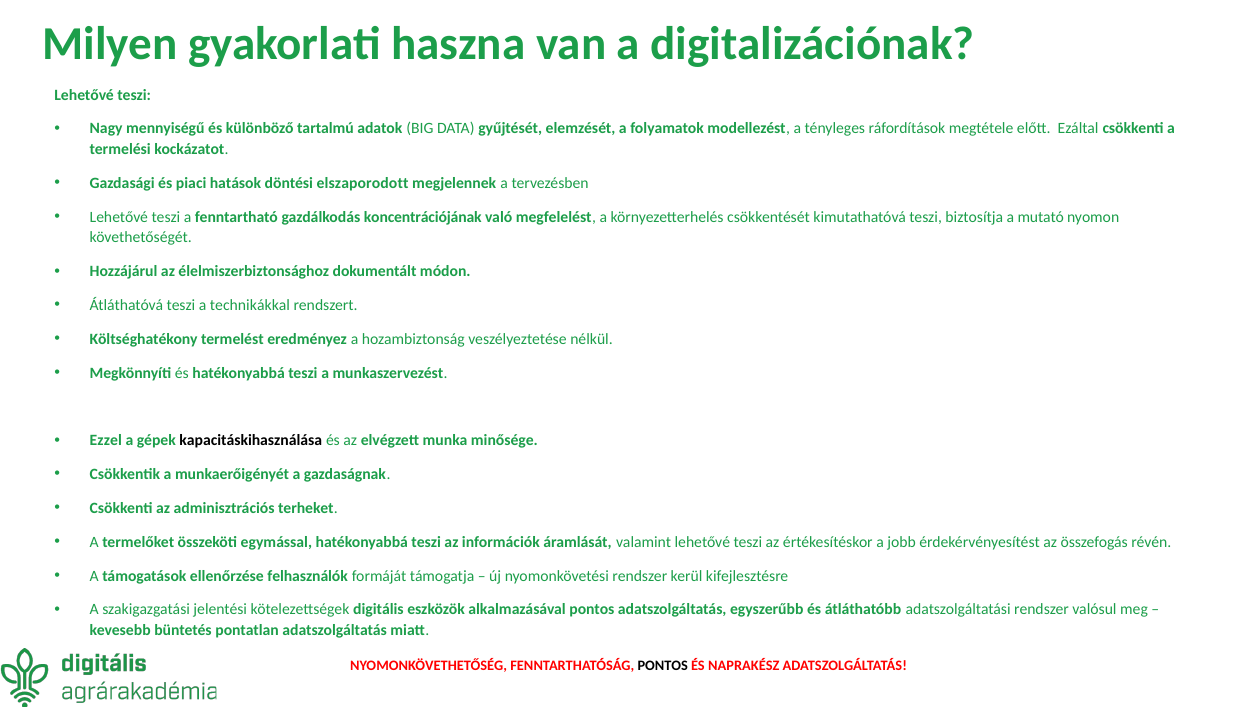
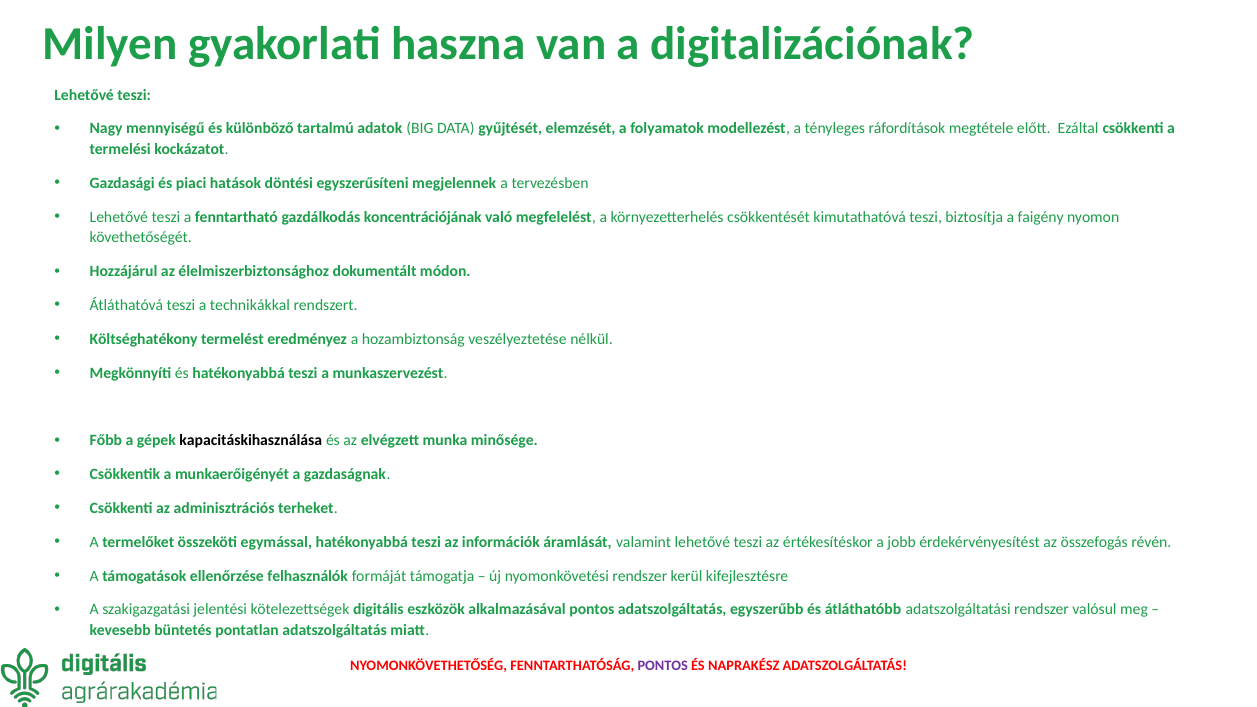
elszaporodott: elszaporodott -> egyszerűsíteni
mutató: mutató -> faigény
Ezzel: Ezzel -> Főbb
PONTOS at (663, 666) colour: black -> purple
